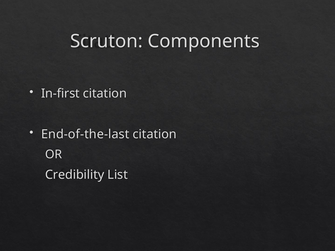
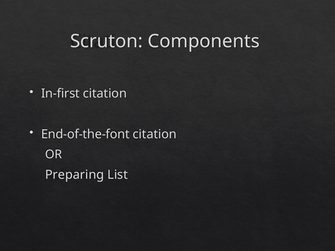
End-of-the-last: End-of-the-last -> End-of-the-font
Credibility: Credibility -> Preparing
